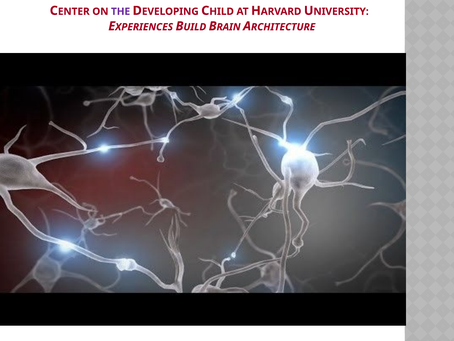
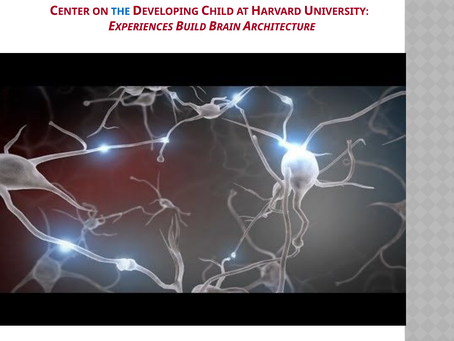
THE colour: purple -> blue
